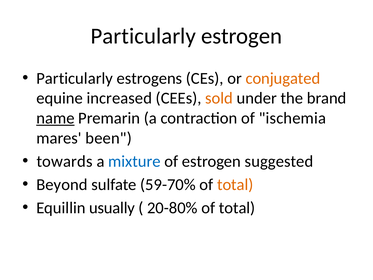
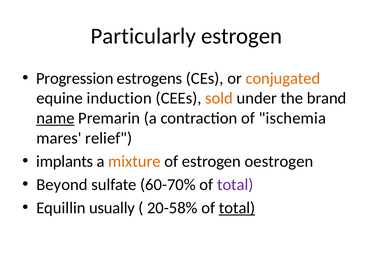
Particularly at (75, 78): Particularly -> Progression
increased: increased -> induction
been: been -> relief
towards: towards -> implants
mixture colour: blue -> orange
suggested: suggested -> oestrogen
59-70%: 59-70% -> 60-70%
total at (235, 184) colour: orange -> purple
20-80%: 20-80% -> 20-58%
total at (237, 208) underline: none -> present
